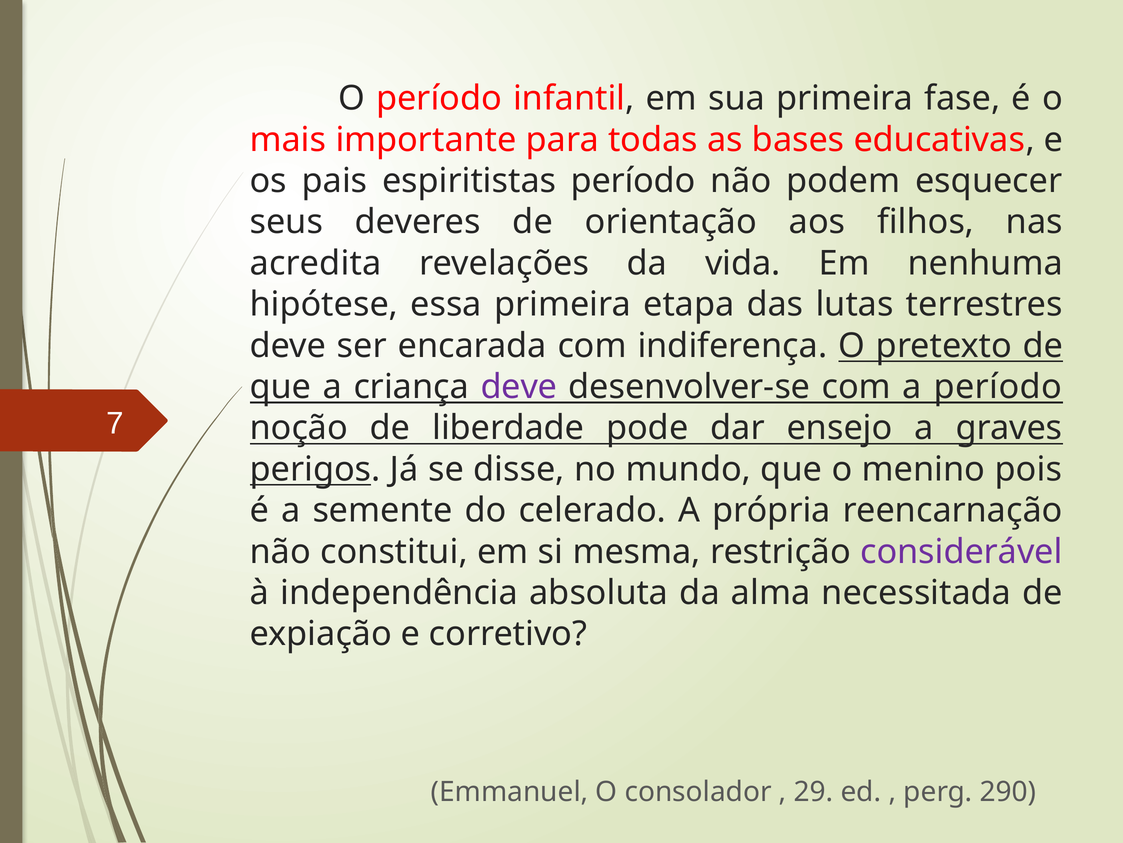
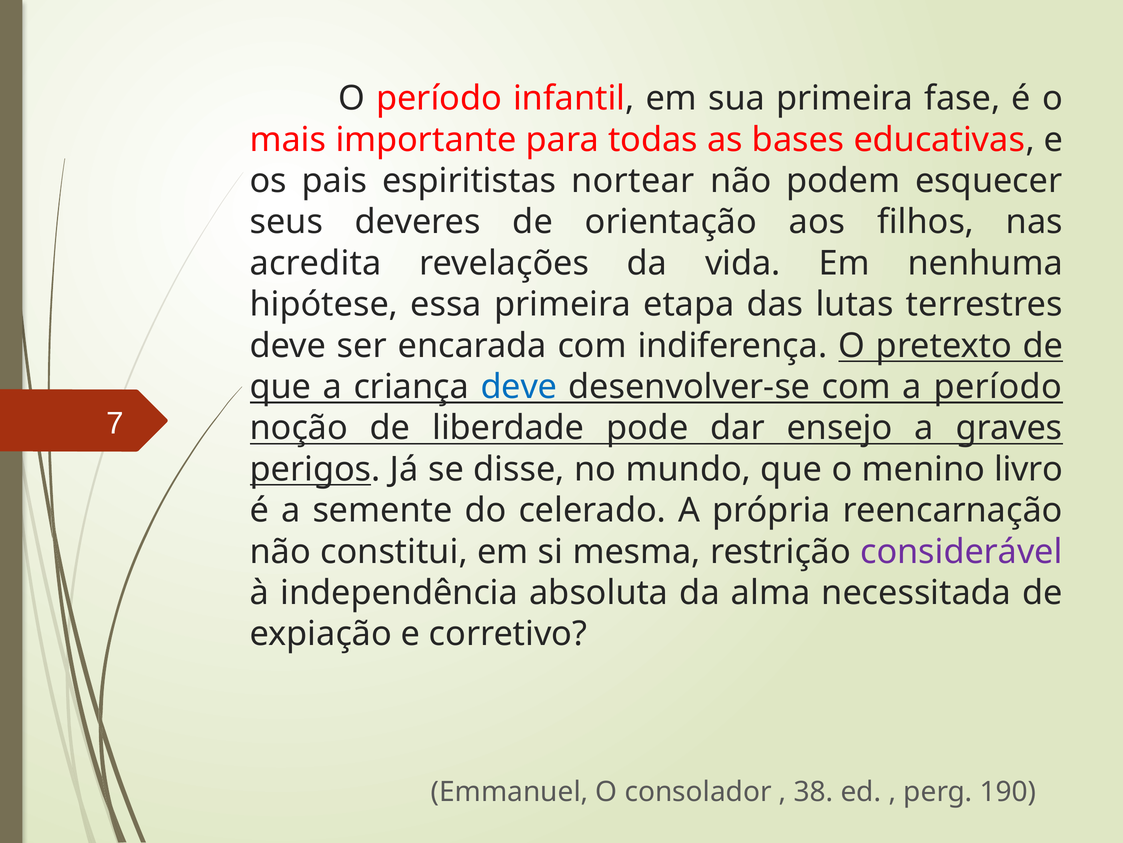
espiritistas período: período -> nortear
deve at (519, 387) colour: purple -> blue
pois: pois -> livro
29: 29 -> 38
290: 290 -> 190
